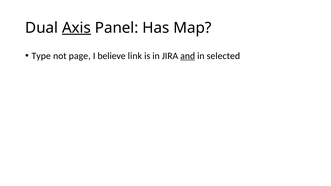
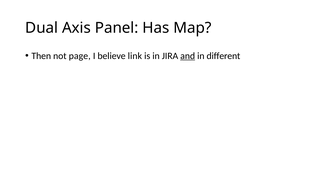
Axis underline: present -> none
Type: Type -> Then
selected: selected -> different
